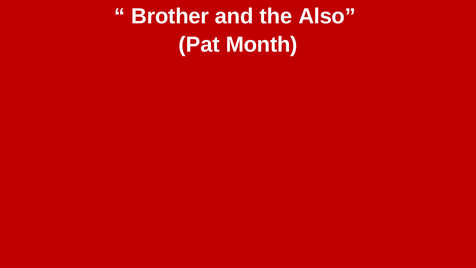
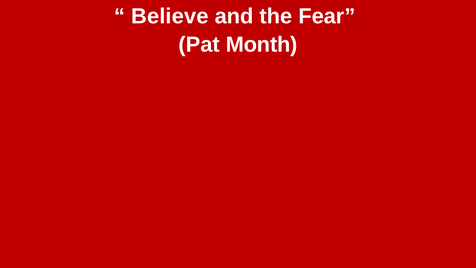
Brother: Brother -> Believe
Also: Also -> Fear
